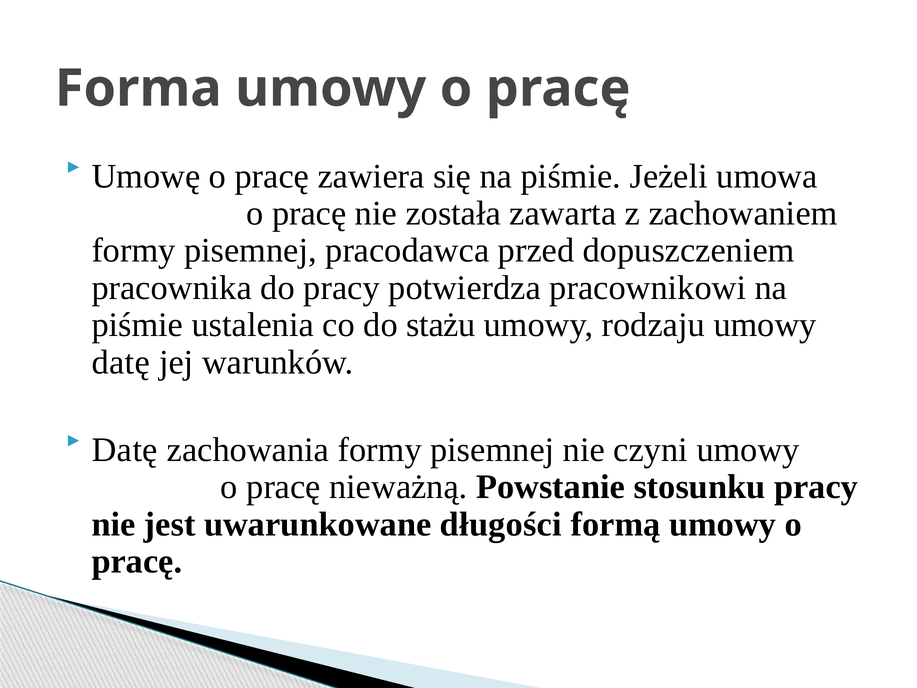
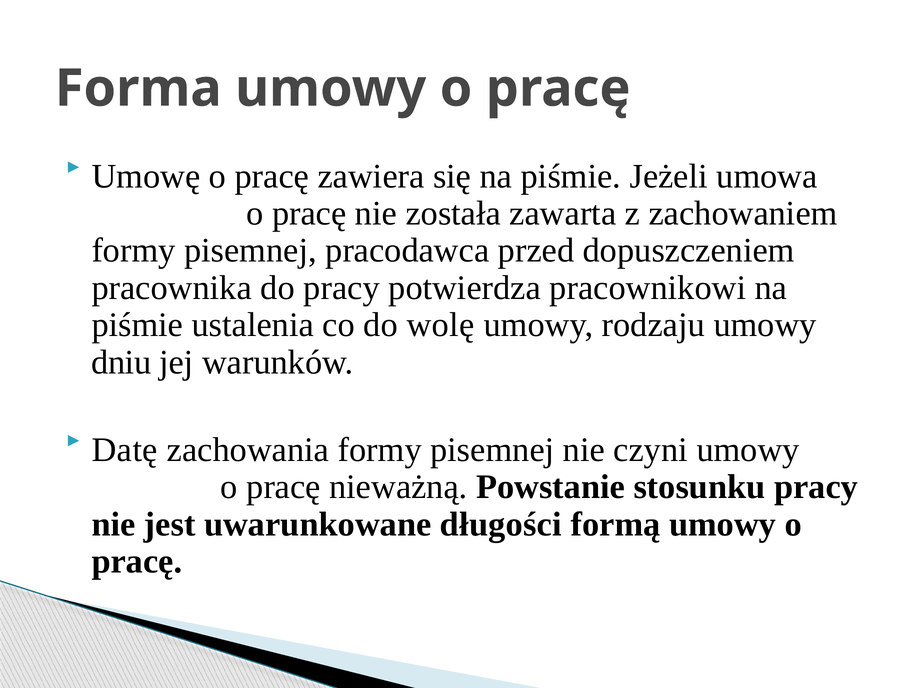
stażu: stażu -> wolę
datę at (121, 362): datę -> dniu
